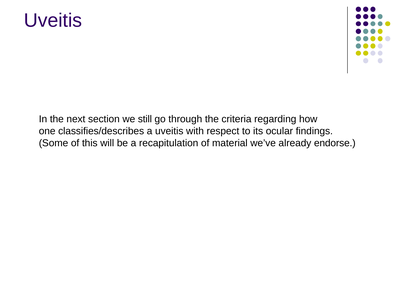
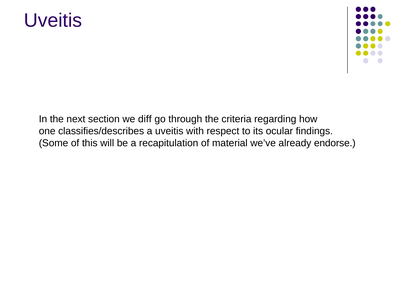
still: still -> diff
